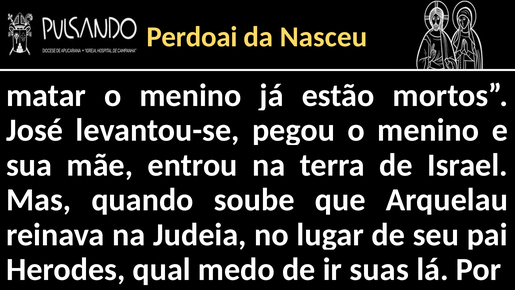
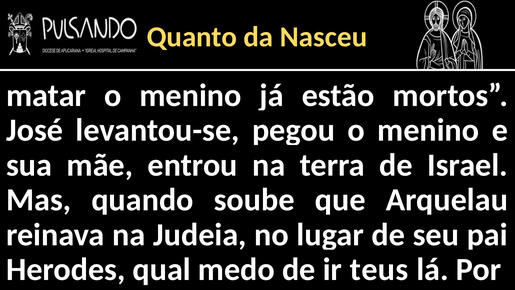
Perdoai: Perdoai -> Quanto
suas: suas -> teus
